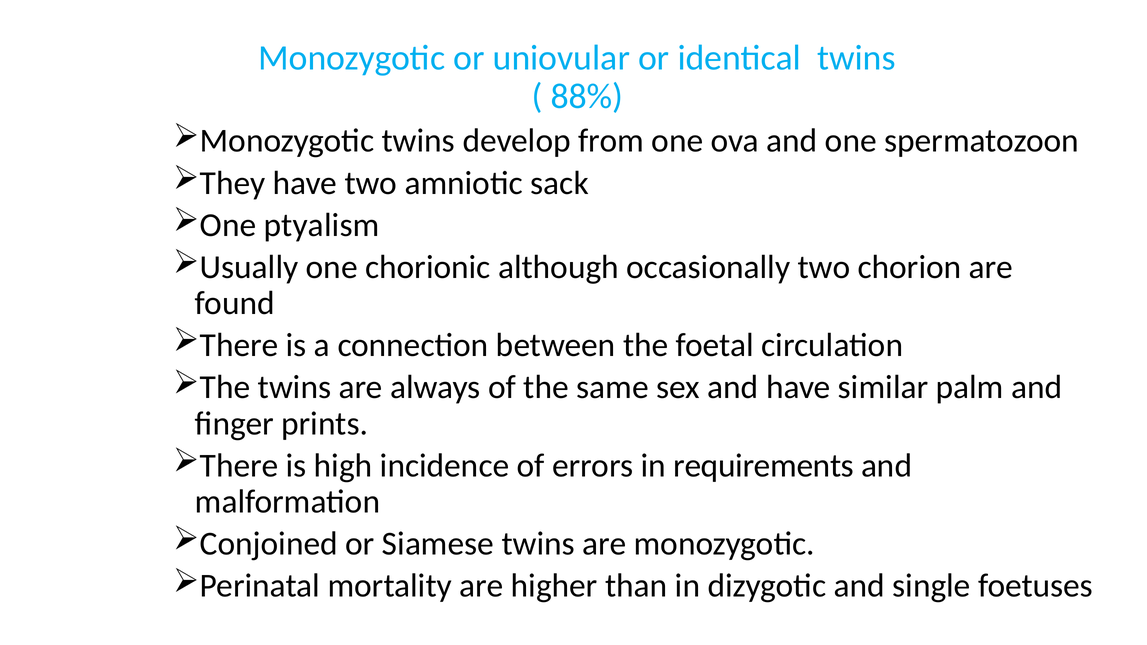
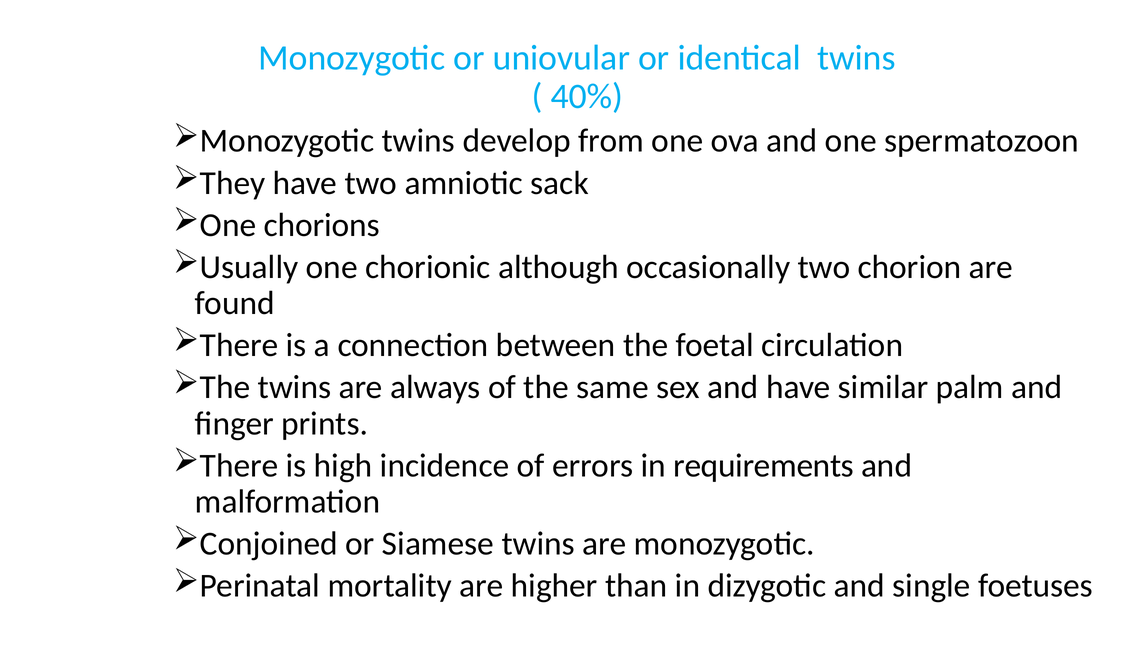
88%: 88% -> 40%
ptyalism: ptyalism -> chorions
